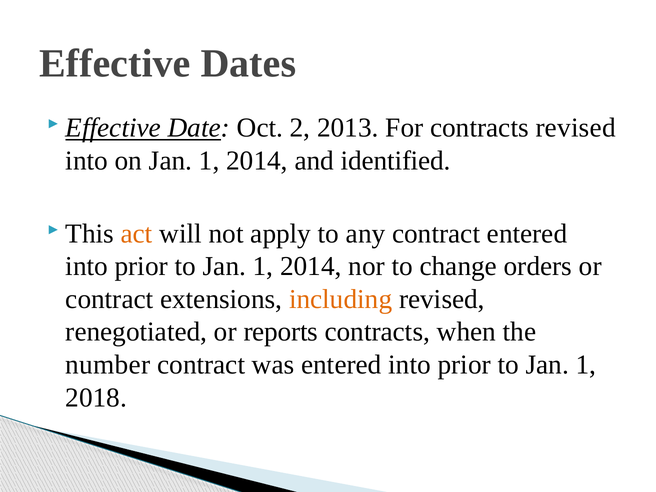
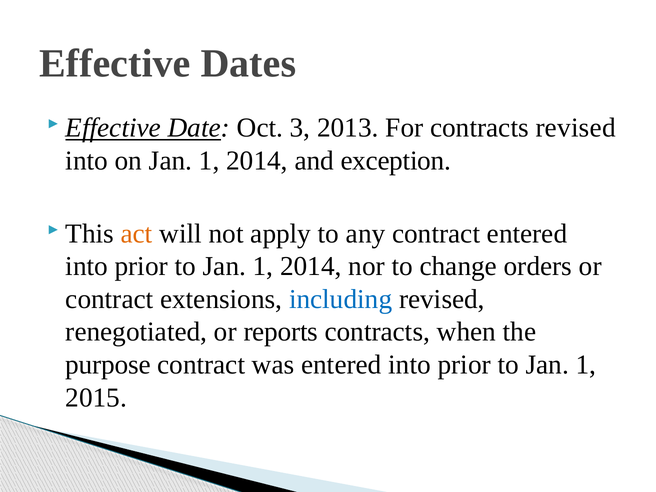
2: 2 -> 3
identified: identified -> exception
including colour: orange -> blue
number: number -> purpose
2018: 2018 -> 2015
